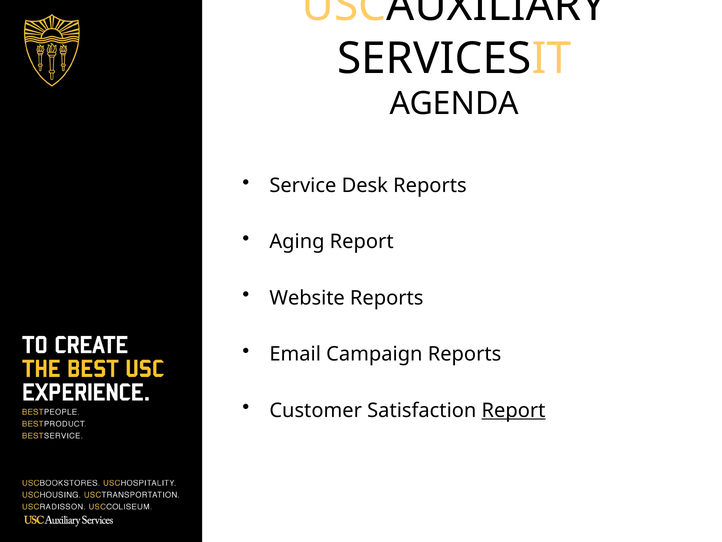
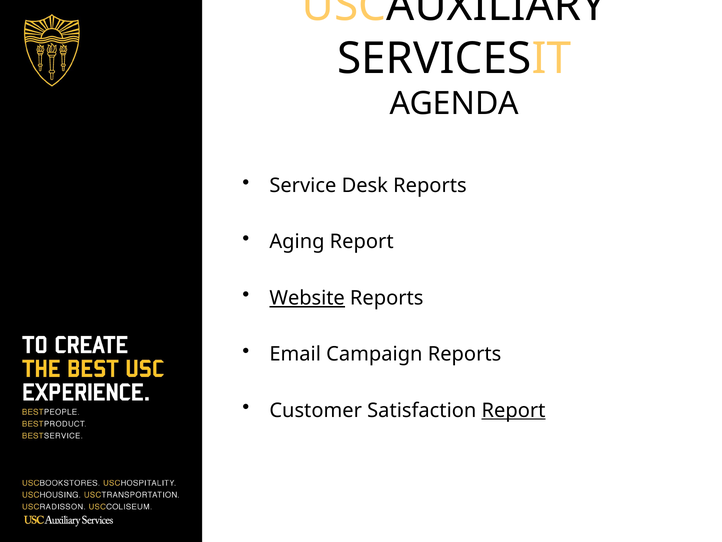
Website underline: none -> present
